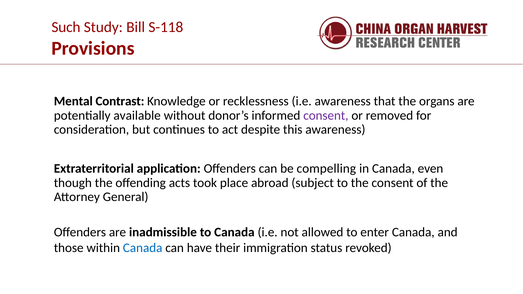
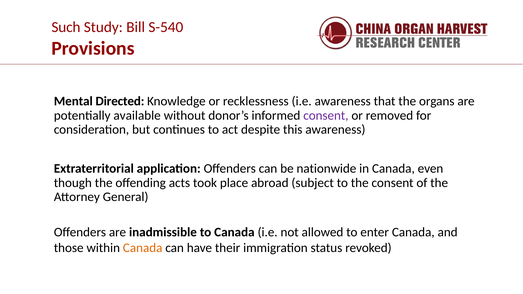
S-118: S-118 -> S-540
Contrast: Contrast -> Directed
compelling: compelling -> nationwide
Canada at (143, 248) colour: blue -> orange
